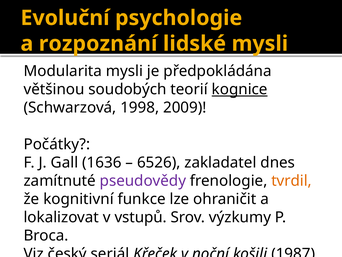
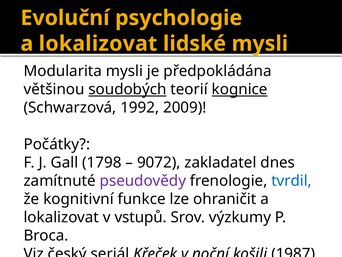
rozpoznání at (98, 44): rozpoznání -> lokalizovat
soudobých underline: none -> present
1998: 1998 -> 1992
1636: 1636 -> 1798
6526: 6526 -> 9072
tvrdil colour: orange -> blue
